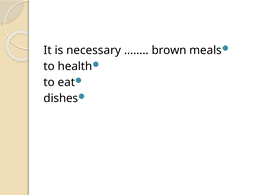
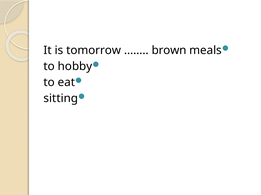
necessary: necessary -> tomorrow
health: health -> hobby
dishes: dishes -> sitting
